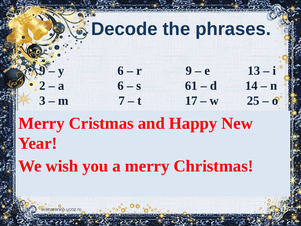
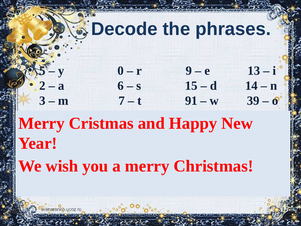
9 at (42, 71): 9 -> 5
y 6: 6 -> 0
61: 61 -> 15
17: 17 -> 91
25: 25 -> 39
